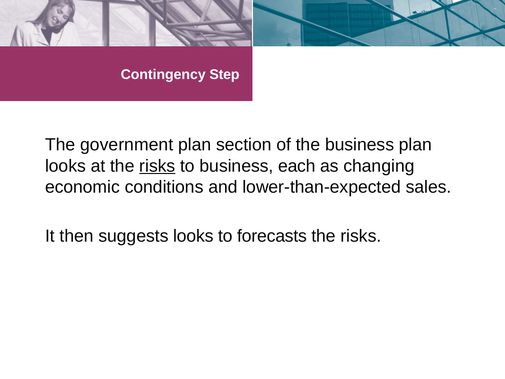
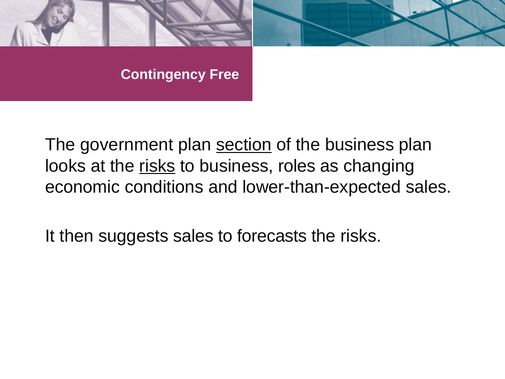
Step: Step -> Free
section underline: none -> present
each: each -> roles
suggests looks: looks -> sales
